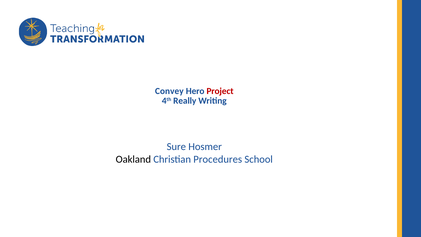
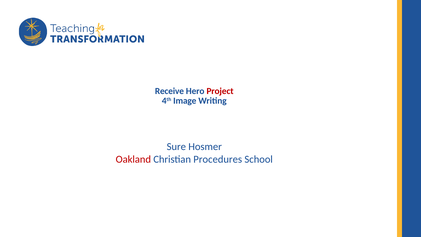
Convey: Convey -> Receive
Really: Really -> Image
Oakland colour: black -> red
